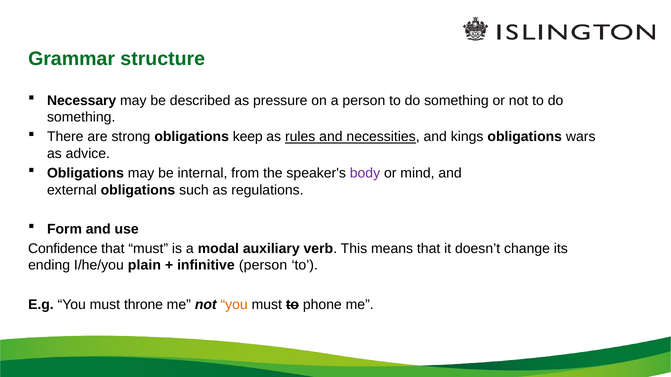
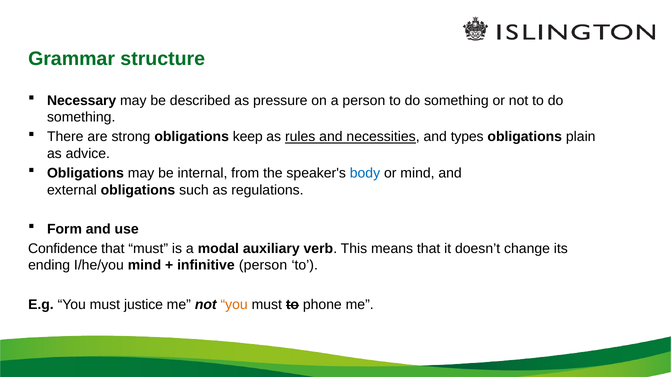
kings: kings -> types
wars: wars -> plain
body colour: purple -> blue
I/he/you plain: plain -> mind
throne: throne -> justice
